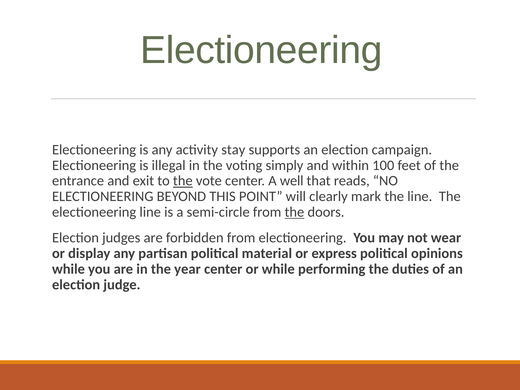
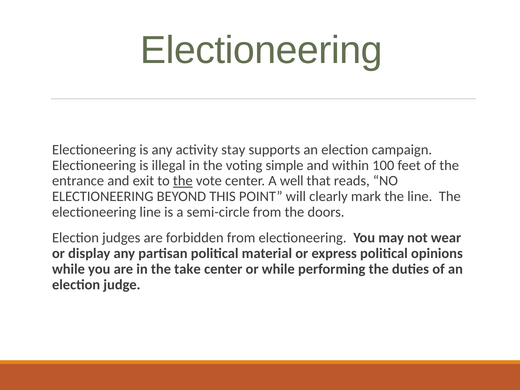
simply: simply -> simple
the at (294, 212) underline: present -> none
year: year -> take
